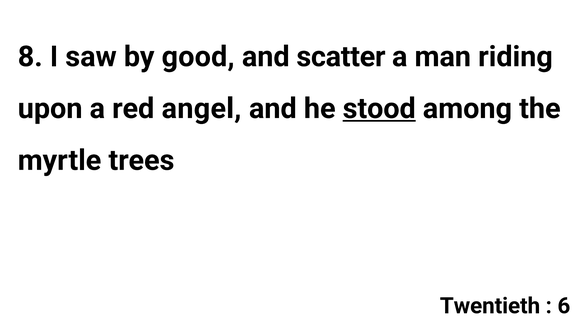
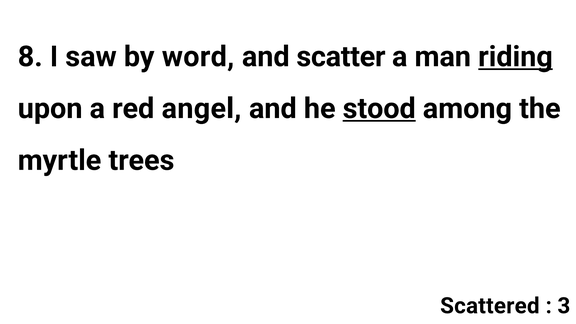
good: good -> word
riding underline: none -> present
Twentieth: Twentieth -> Scattered
6: 6 -> 3
